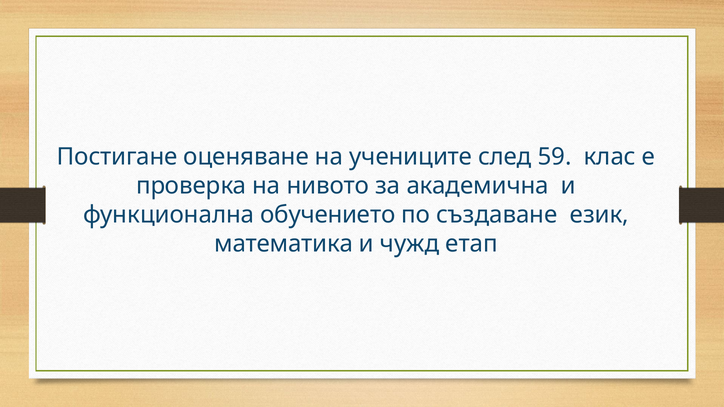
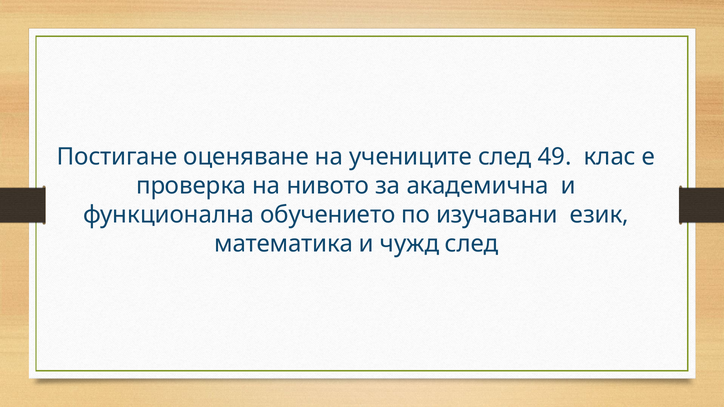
59: 59 -> 49
създаване: създаване -> изучавани
чужд етап: етап -> след
